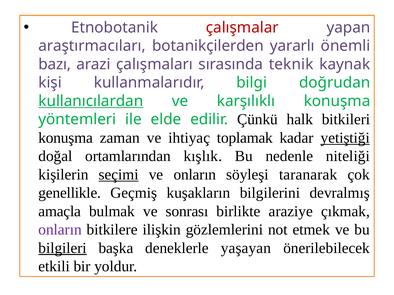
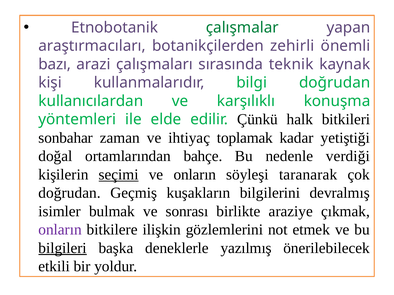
çalışmalar colour: red -> green
yararlı: yararlı -> zehirli
kullanıcılardan underline: present -> none
konuşma at (66, 138): konuşma -> sonbahar
yetiştiği underline: present -> none
kışlık: kışlık -> bahçe
niteliği: niteliği -> verdiği
genellikle at (70, 193): genellikle -> doğrudan
amaçla: amaçla -> isimler
yaşayan: yaşayan -> yazılmış
